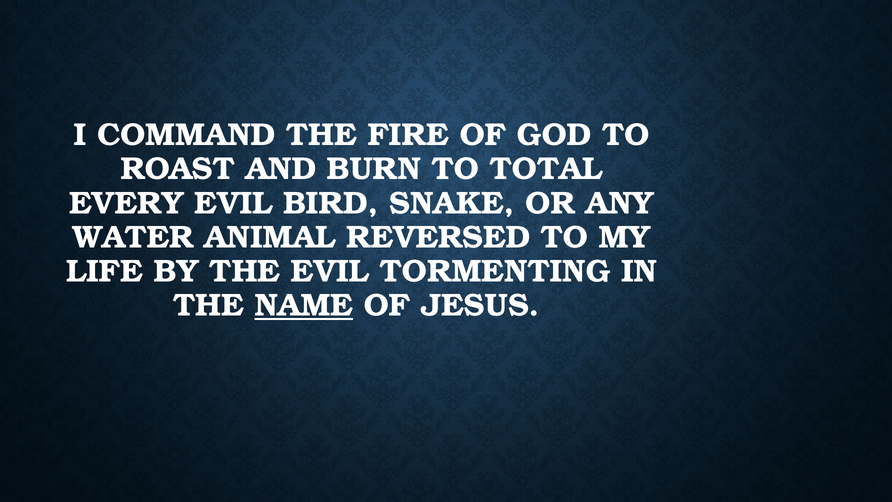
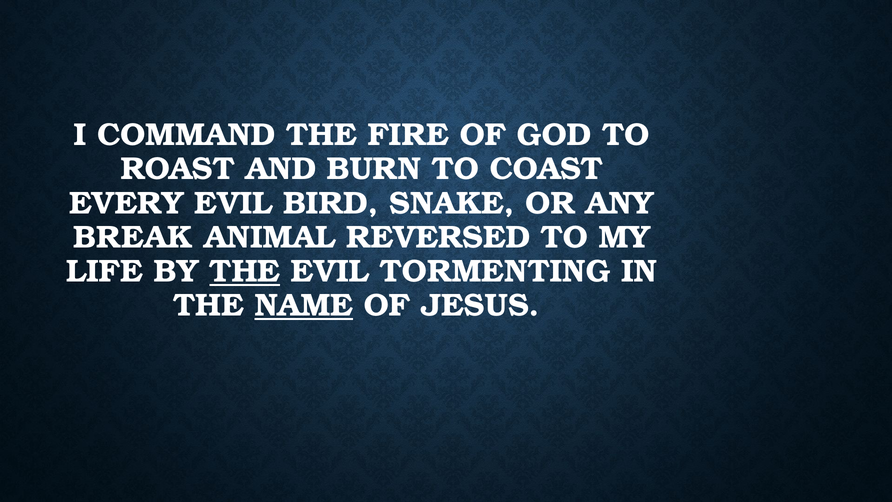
TOTAL: TOTAL -> COAST
WATER: WATER -> BREAK
THE at (245, 271) underline: none -> present
